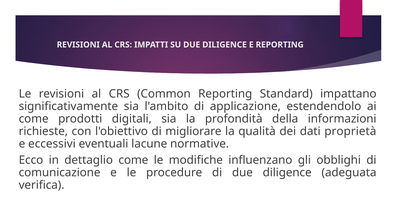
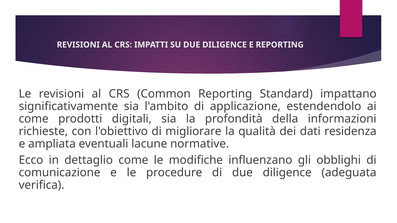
proprietà: proprietà -> residenza
eccessivi: eccessivi -> ampliata
